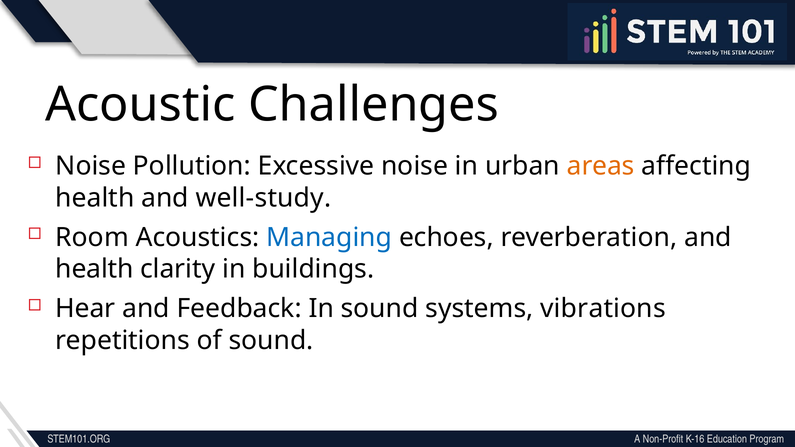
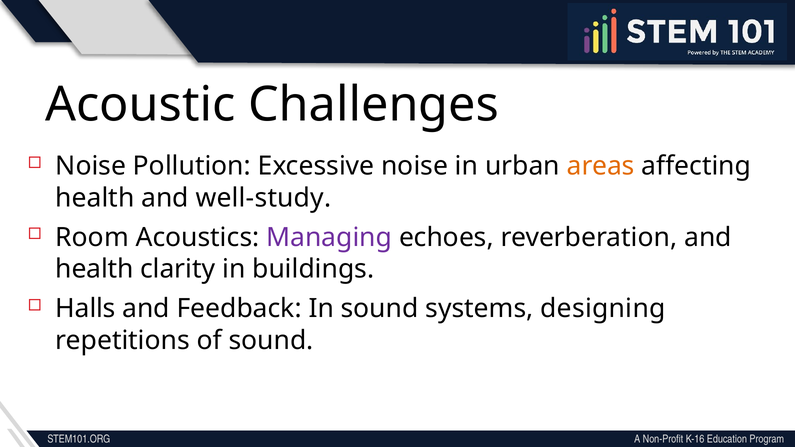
Managing colour: blue -> purple
Hear: Hear -> Halls
vibrations: vibrations -> designing
